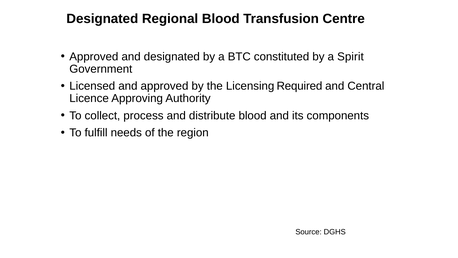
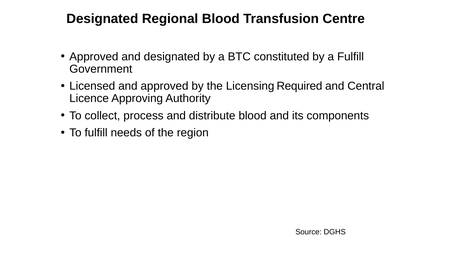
a Spirit: Spirit -> Fulfill
